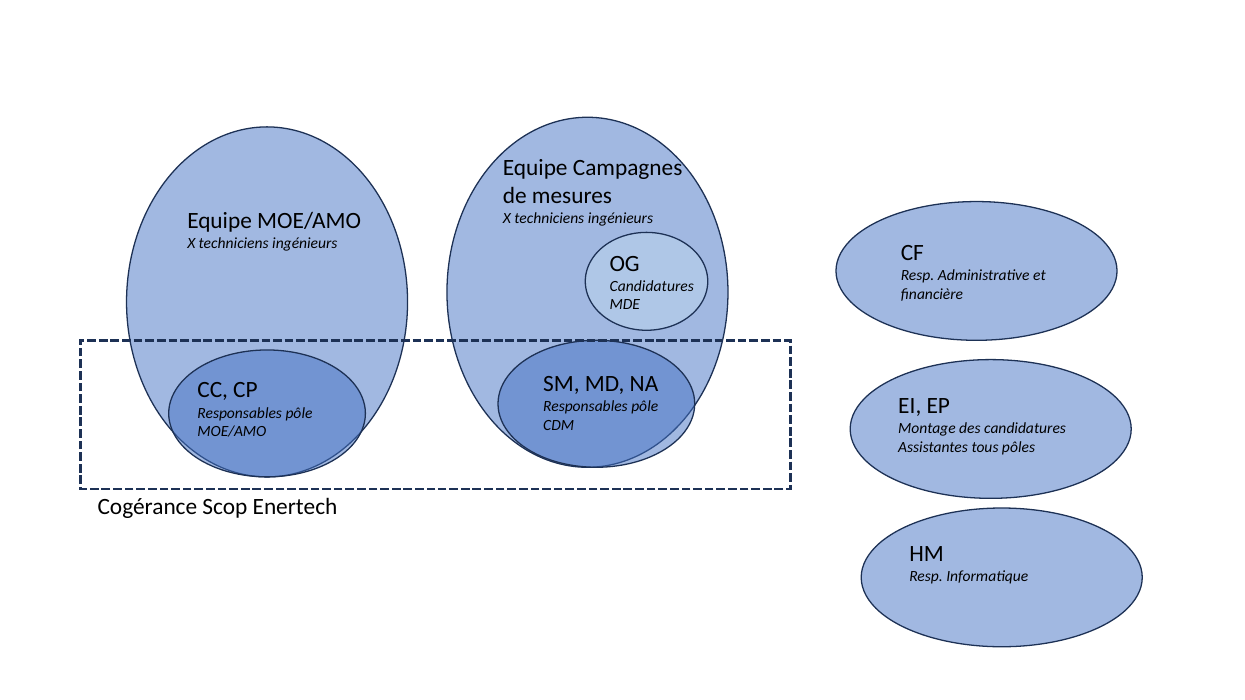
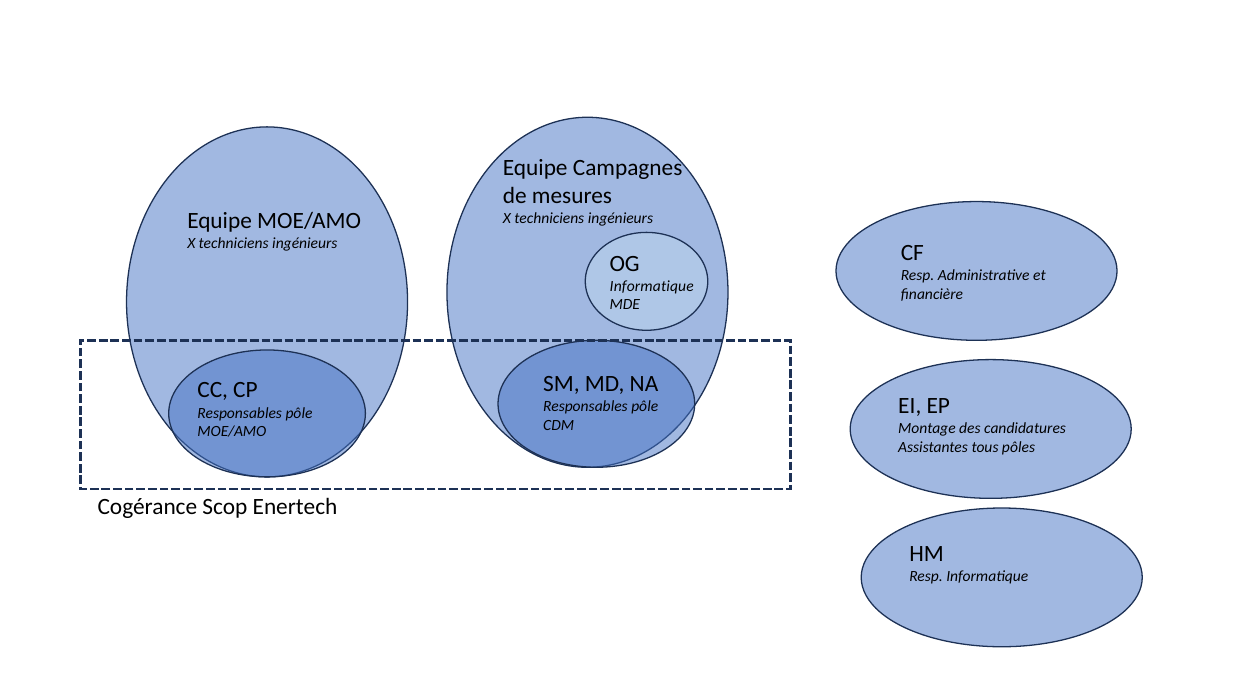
Candidatures at (652, 286): Candidatures -> Informatique
